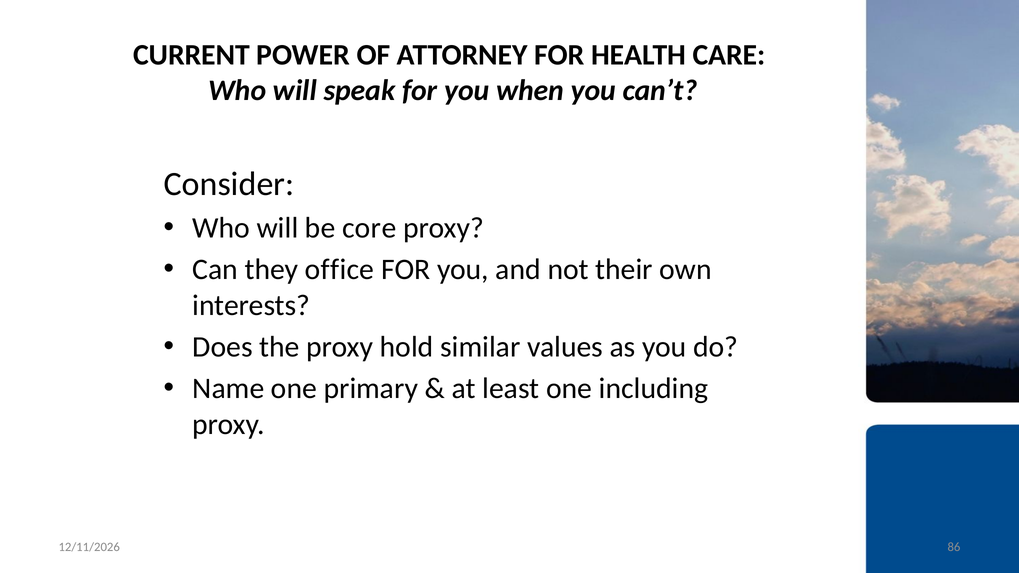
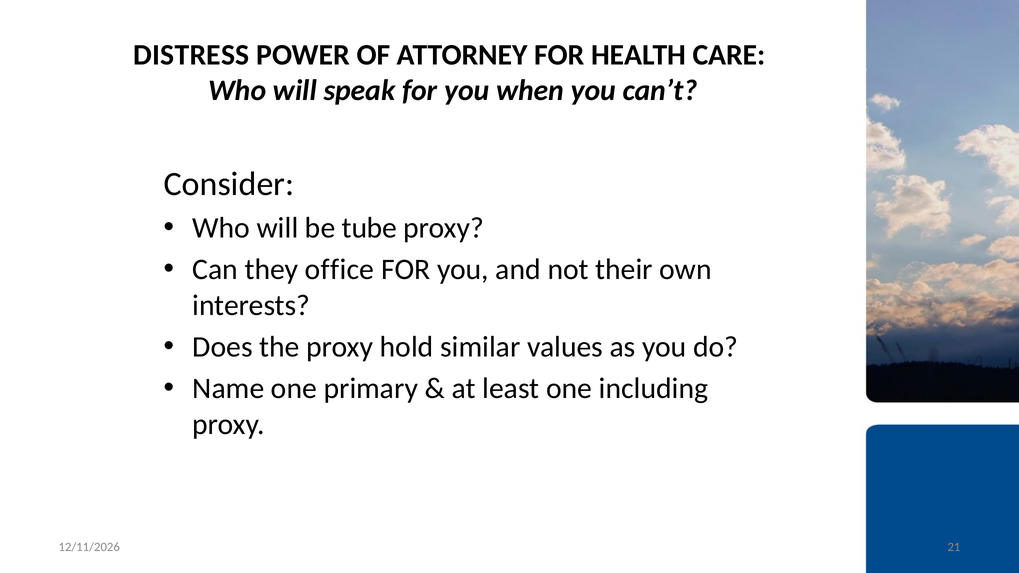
CURRENT: CURRENT -> DISTRESS
core: core -> tube
86: 86 -> 21
